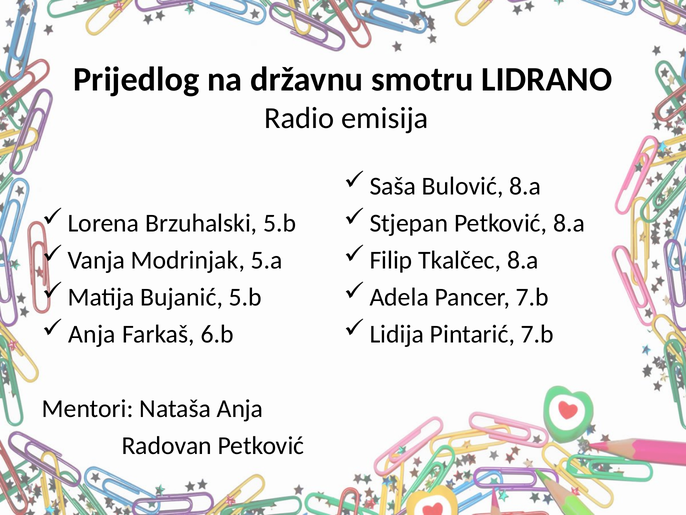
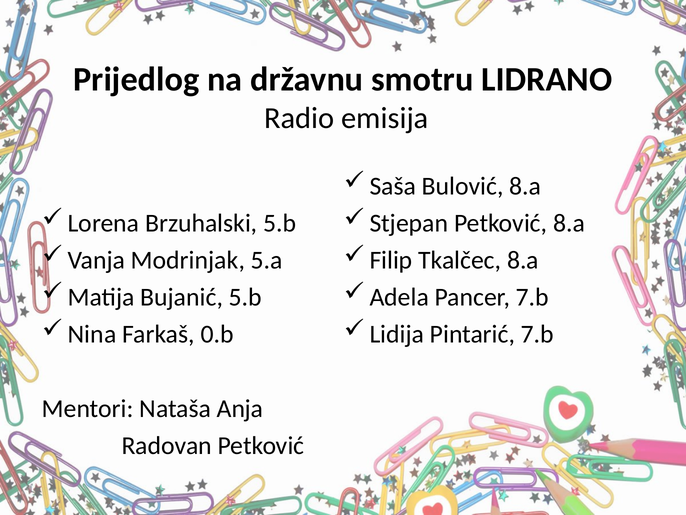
Anja at (92, 334): Anja -> Nina
6.b: 6.b -> 0.b
